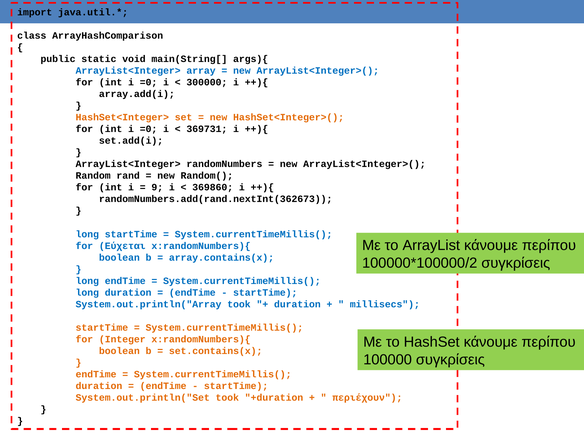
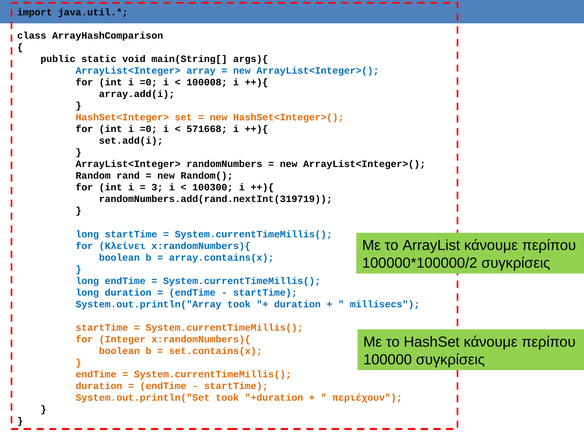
300000: 300000 -> 100008
369731: 369731 -> 571668
9: 9 -> 3
369860: 369860 -> 100300
randomNumbers.add(rand.nextInt(362673: randomNumbers.add(rand.nextInt(362673 -> randomNumbers.add(rand.nextInt(319719
Εύχεται: Εύχεται -> Κλείνει
